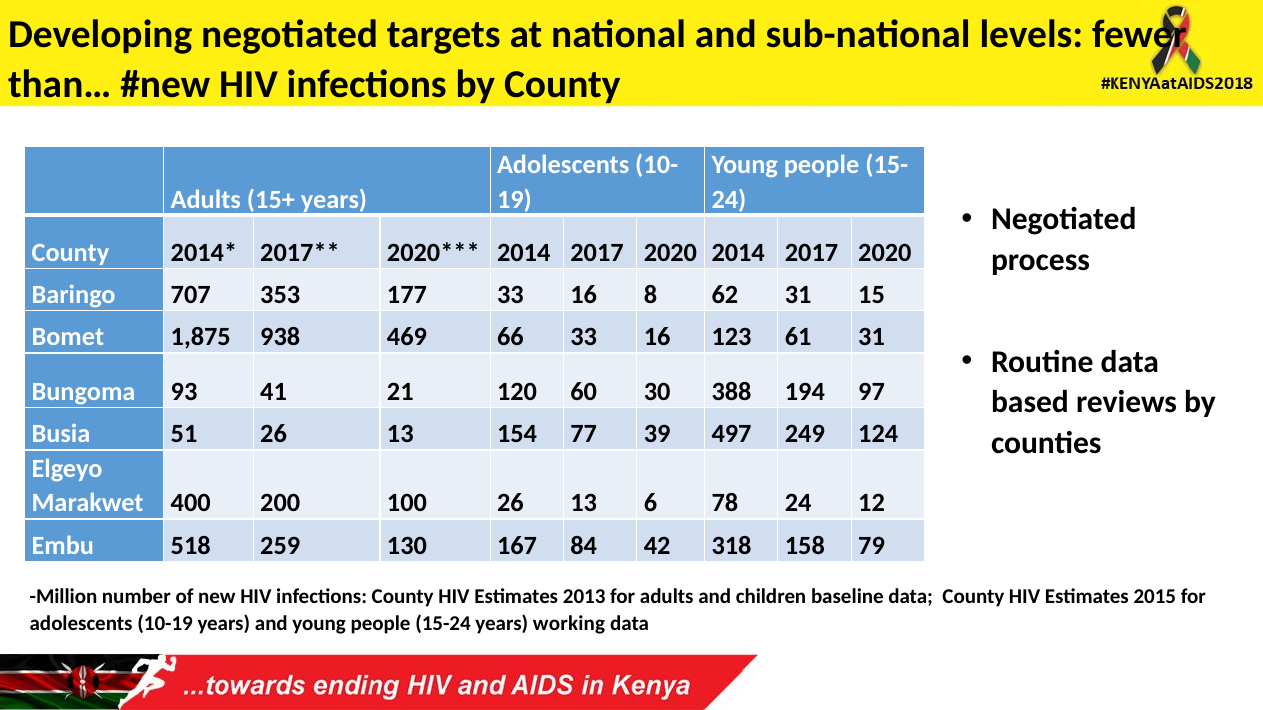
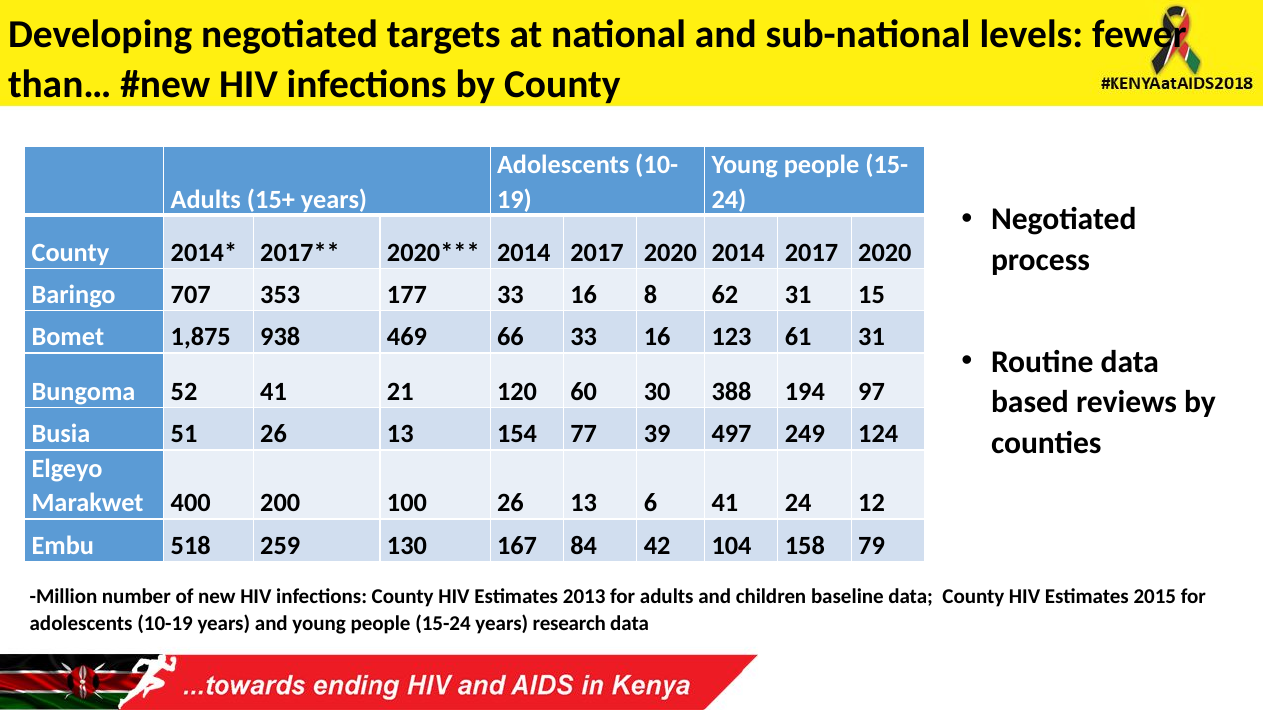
93: 93 -> 52
6 78: 78 -> 41
318: 318 -> 104
working: working -> research
